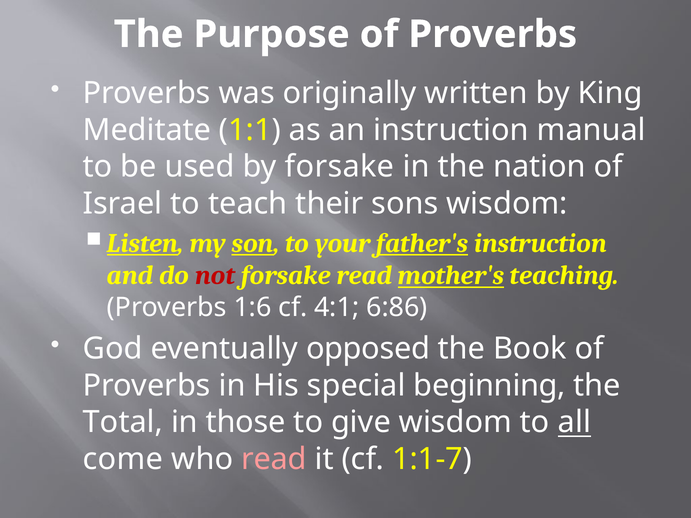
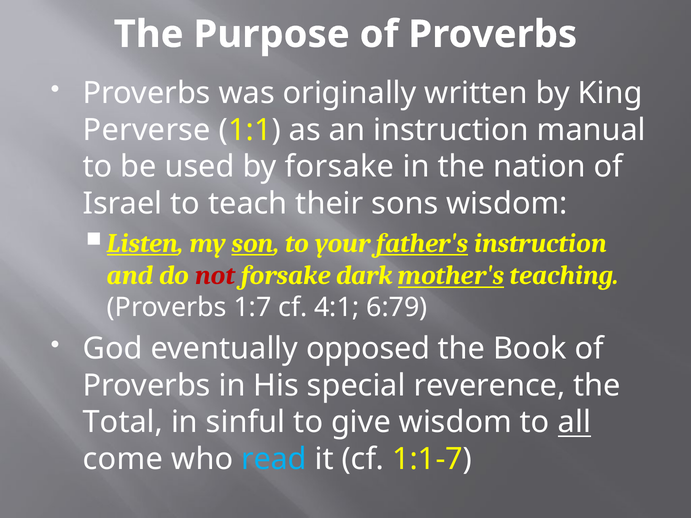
Meditate: Meditate -> Perverse
forsake read: read -> dark
1:6: 1:6 -> 1:7
6:86: 6:86 -> 6:79
beginning: beginning -> reverence
those: those -> sinful
read at (274, 459) colour: pink -> light blue
